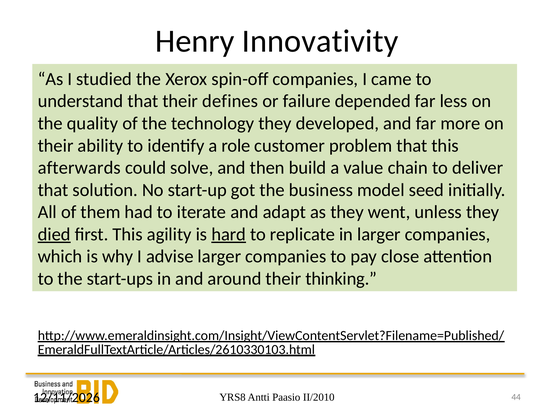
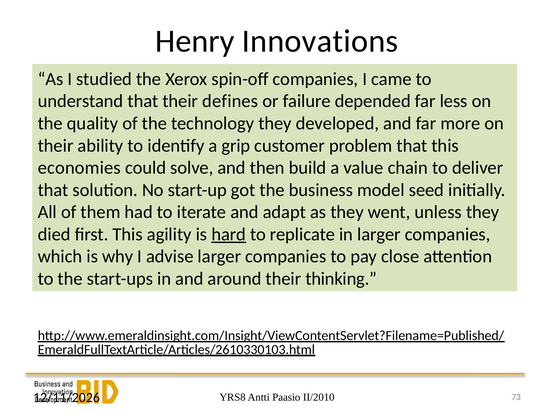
Innovativity: Innovativity -> Innovations
role: role -> grip
afterwards: afterwards -> economies
died underline: present -> none
44: 44 -> 73
